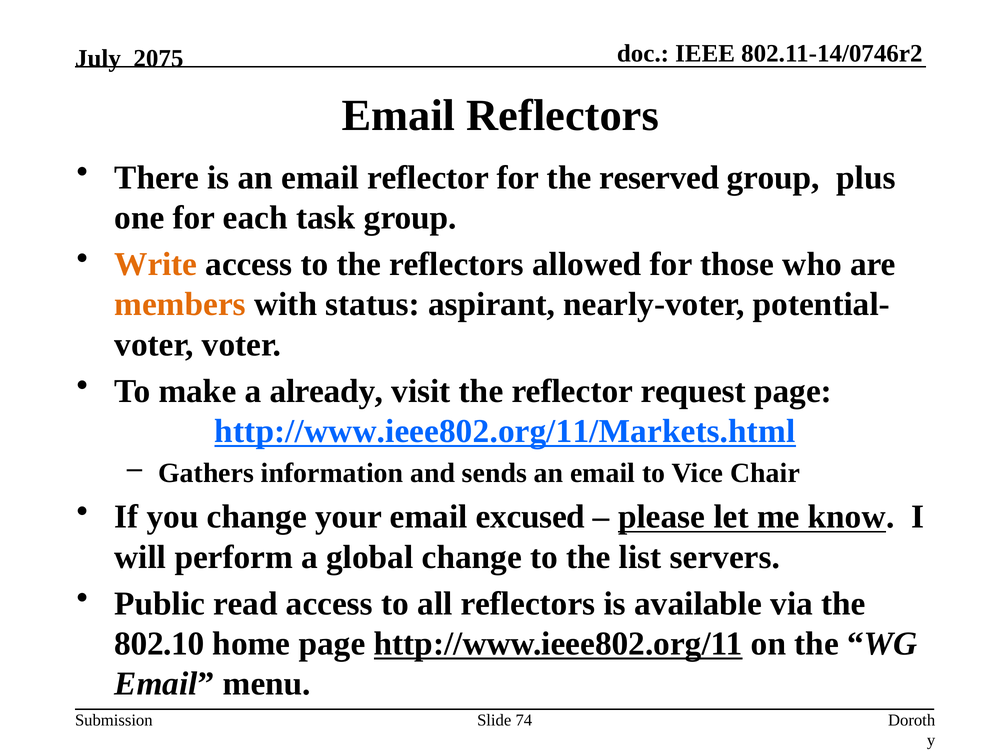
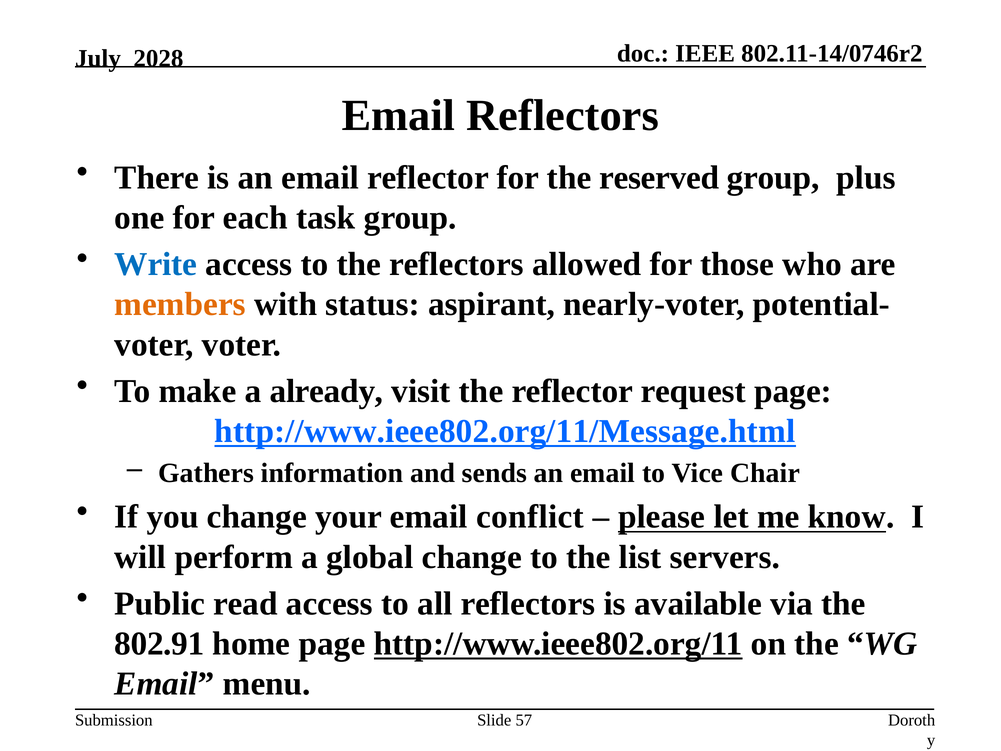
2075: 2075 -> 2028
Write colour: orange -> blue
http://www.ieee802.org/11/Markets.html: http://www.ieee802.org/11/Markets.html -> http://www.ieee802.org/11/Message.html
excused: excused -> conflict
802.10: 802.10 -> 802.91
74: 74 -> 57
